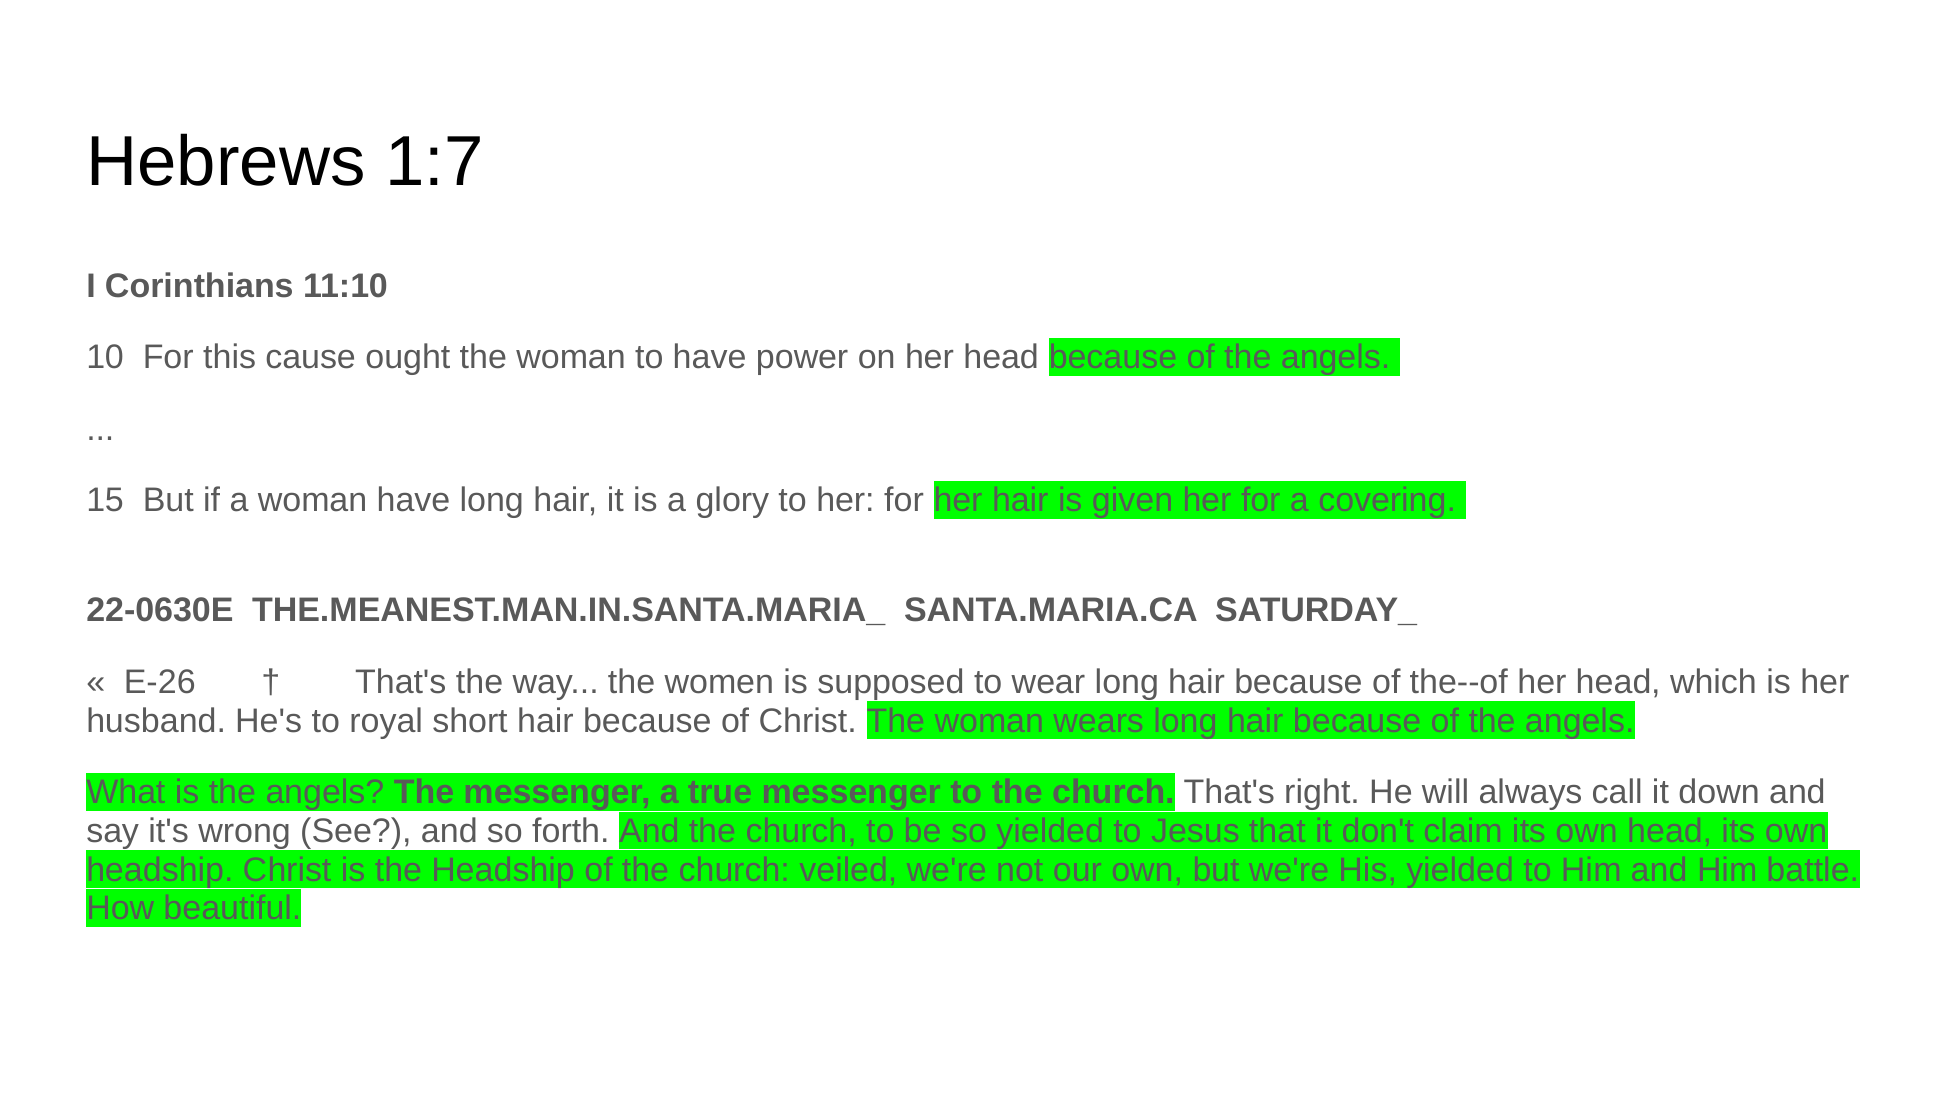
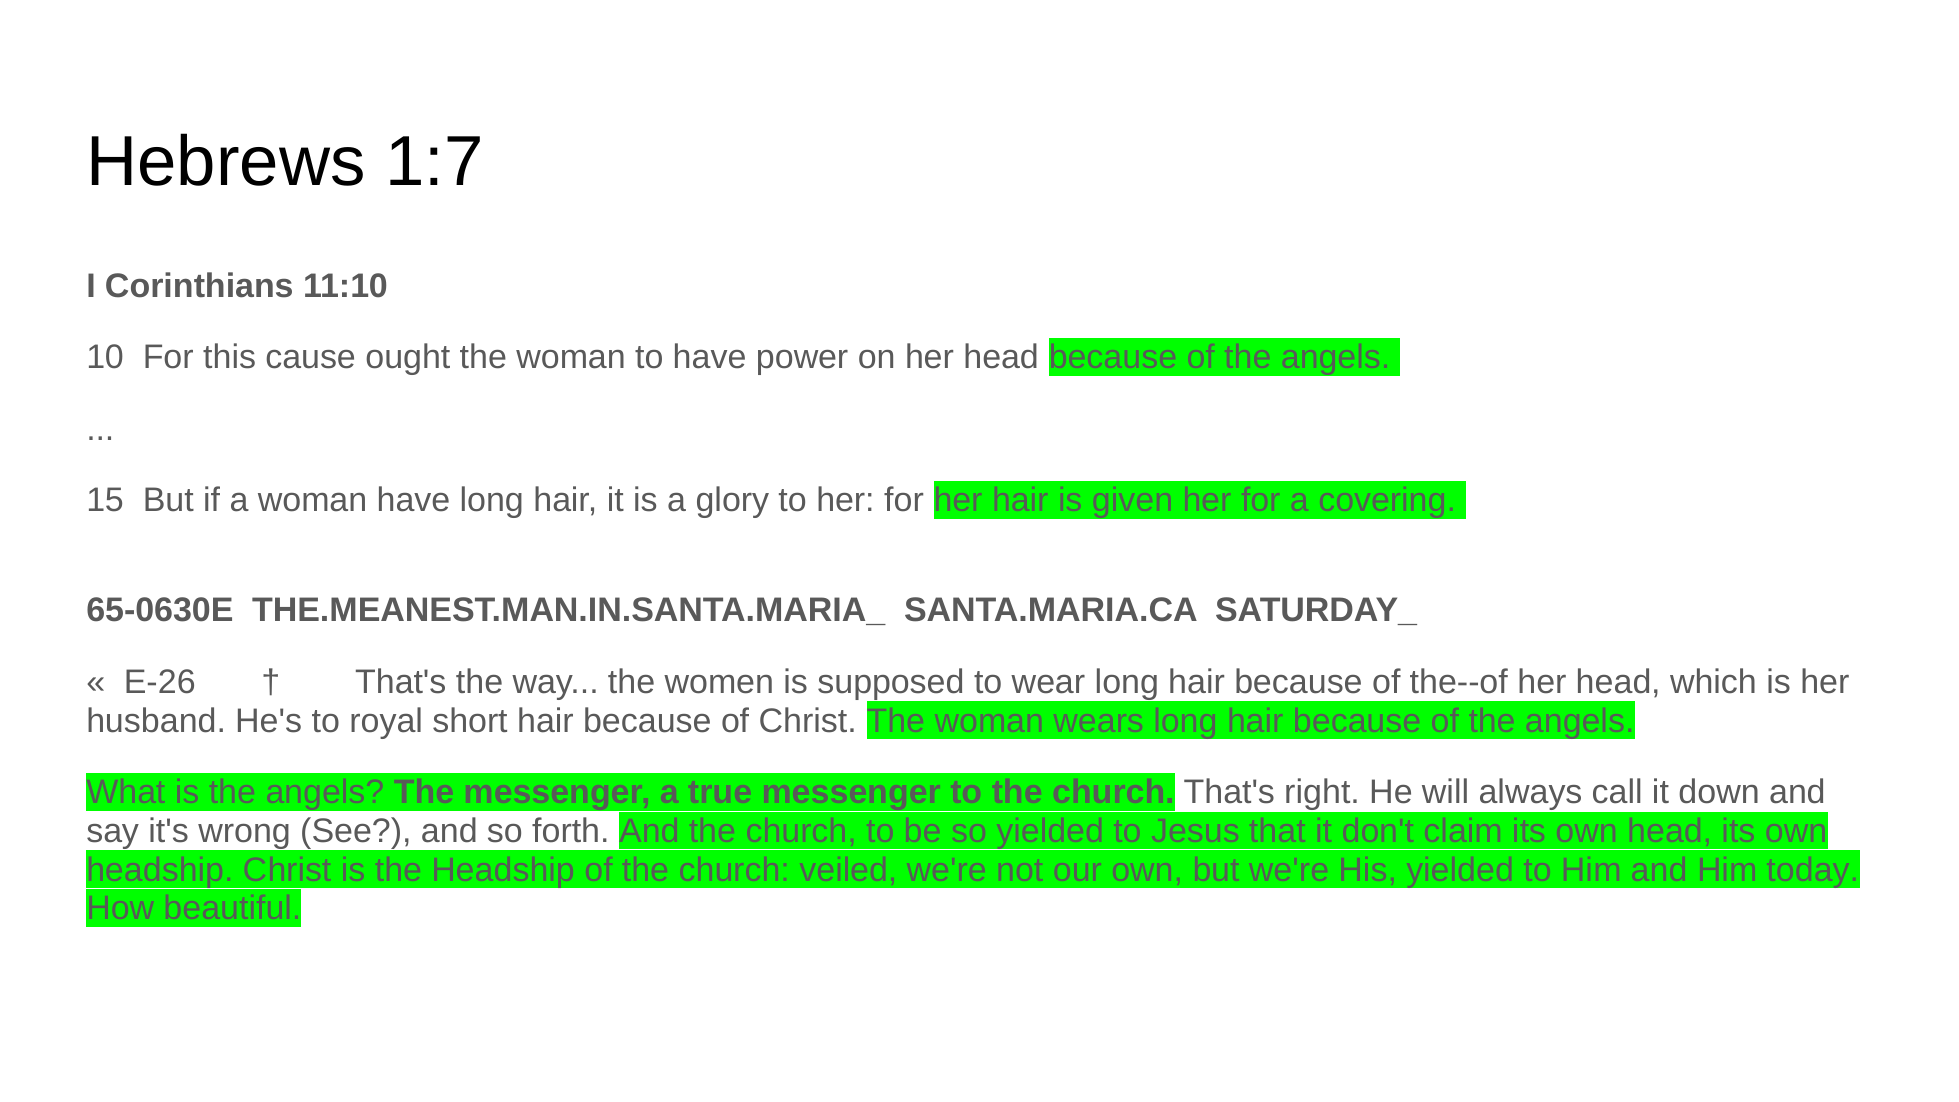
22-0630E: 22-0630E -> 65-0630E
battle: battle -> today
